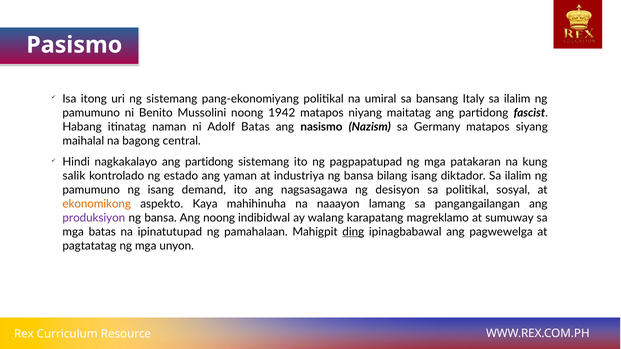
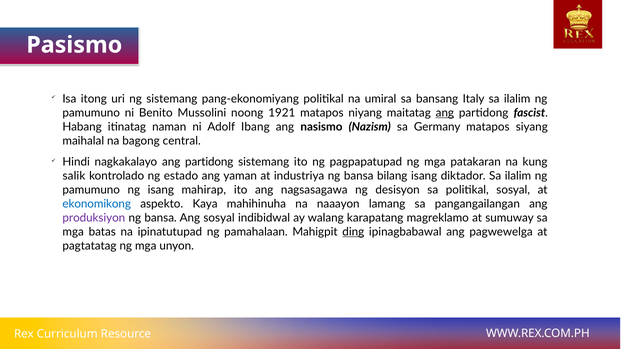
1942: 1942 -> 1921
ang at (445, 113) underline: none -> present
Adolf Batas: Batas -> Ibang
demand: demand -> mahirap
ekonomikong colour: orange -> blue
Ang noong: noong -> sosyal
